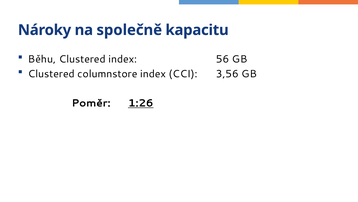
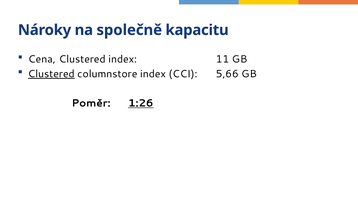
Běhu: Běhu -> Cena
56: 56 -> 11
Clustered at (51, 74) underline: none -> present
3,56: 3,56 -> 5,66
